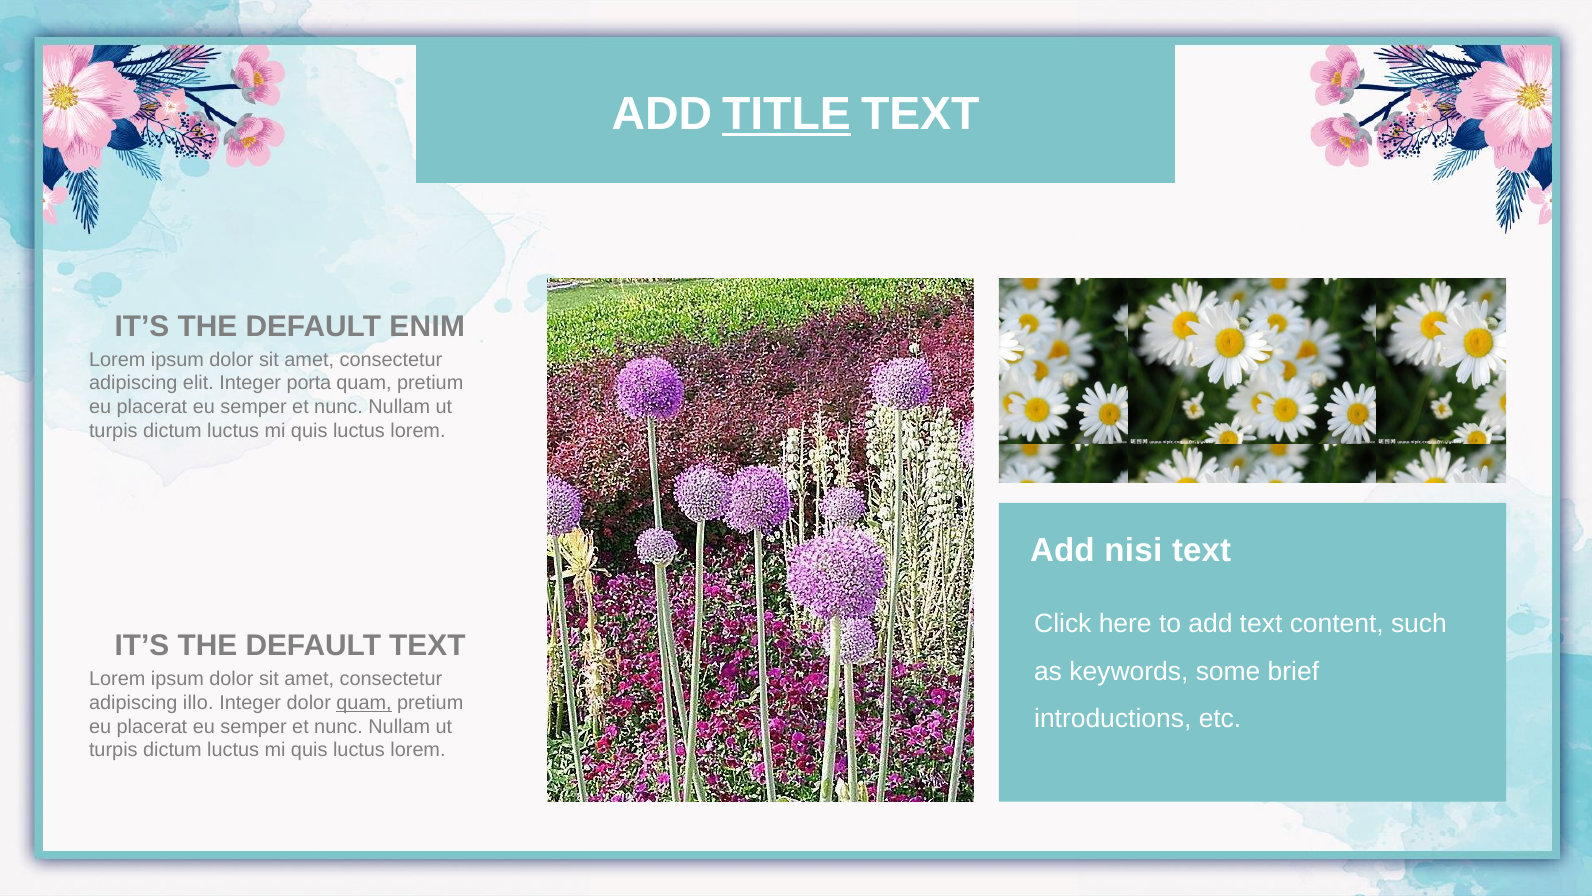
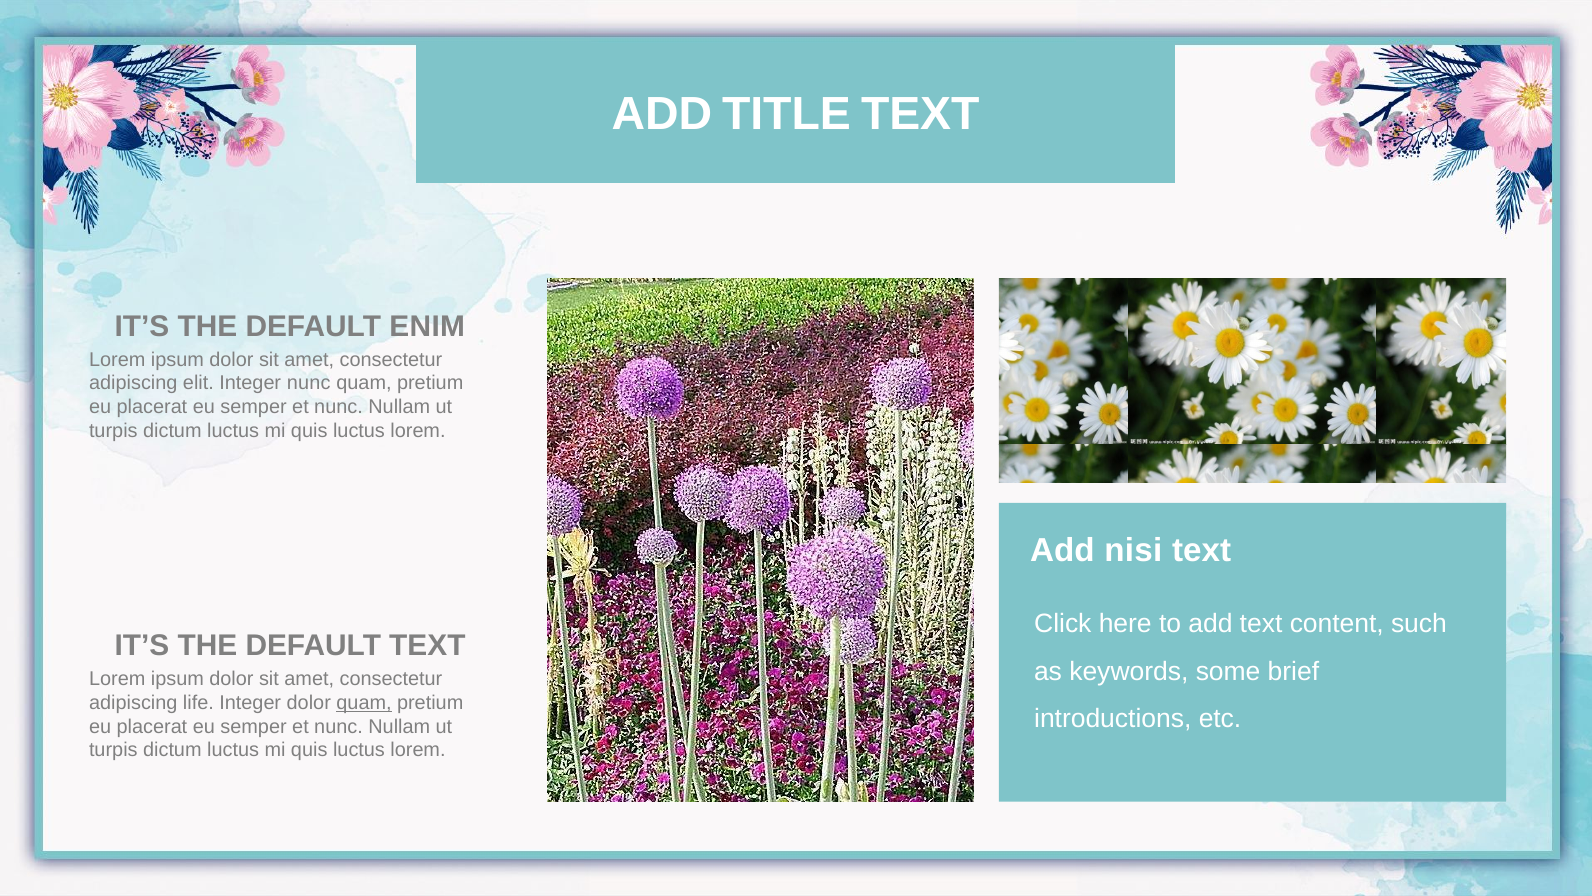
TITLE underline: present -> none
Integer porta: porta -> nunc
illo: illo -> life
